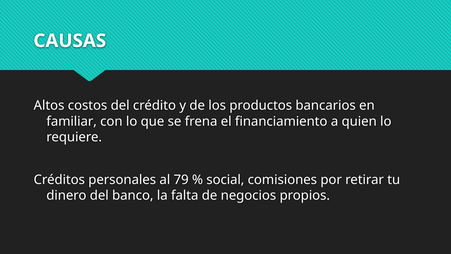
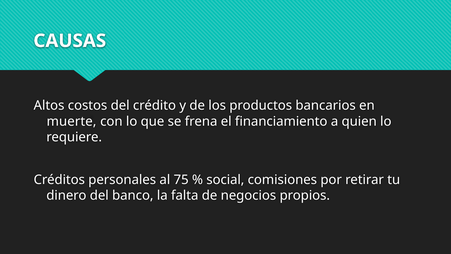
familiar: familiar -> muerte
79: 79 -> 75
